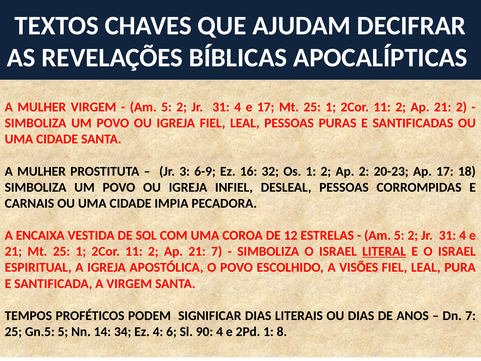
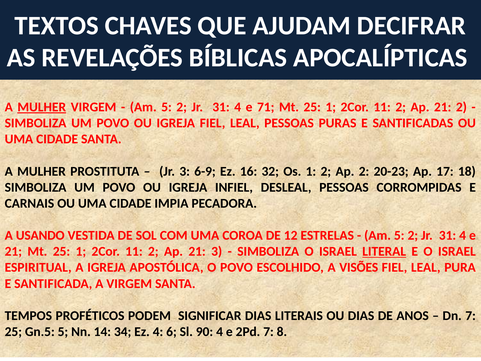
MULHER at (42, 107) underline: none -> present
e 17: 17 -> 71
ENCAIXA: ENCAIXA -> USANDO
21 7: 7 -> 3
2Pd 1: 1 -> 7
